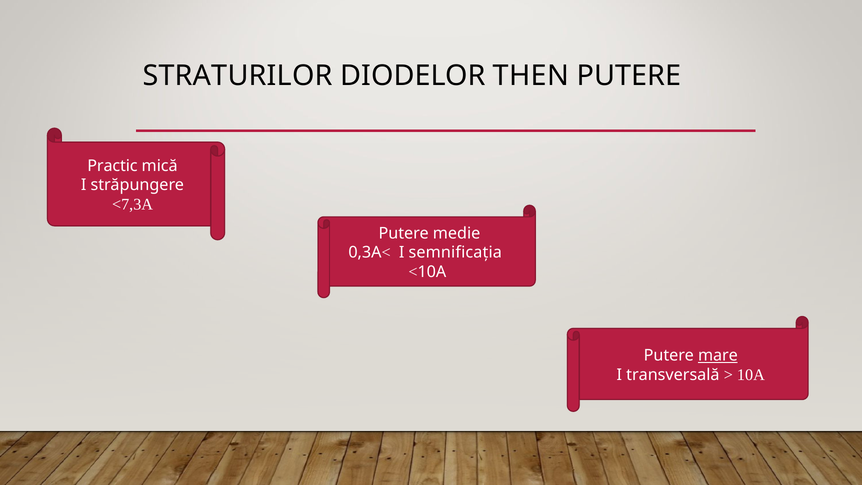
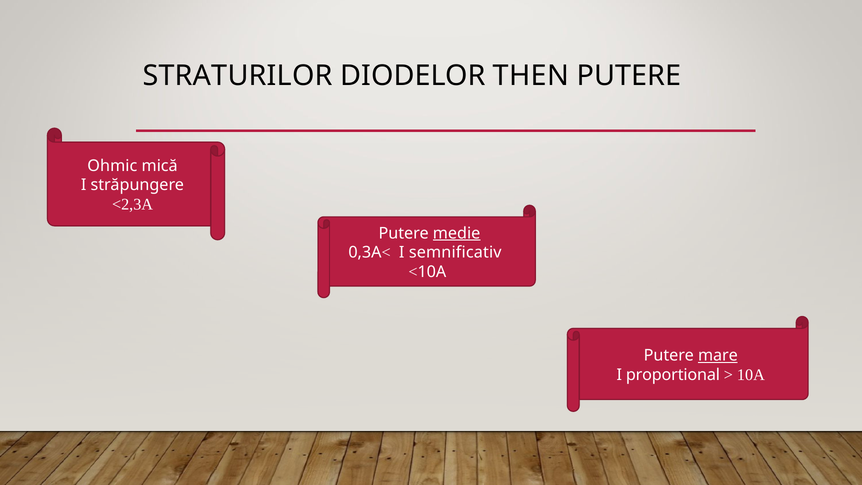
Practic: Practic -> Ohmic
<7,3A: <7,3A -> <2,3A
medie underline: none -> present
semnificația: semnificația -> semnificativ
transversală: transversală -> proportional
